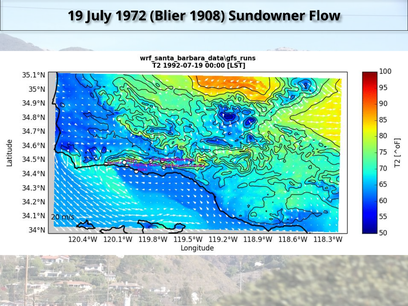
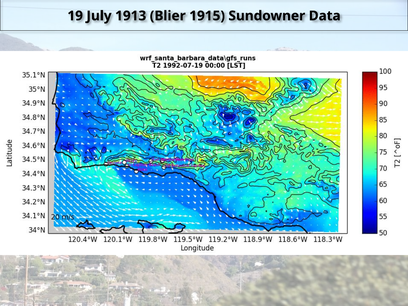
1972: 1972 -> 1913
1908: 1908 -> 1915
Flow: Flow -> Data
